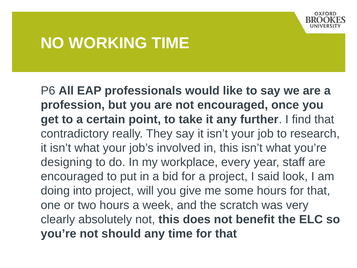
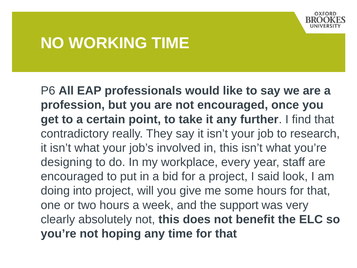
scratch: scratch -> support
should: should -> hoping
